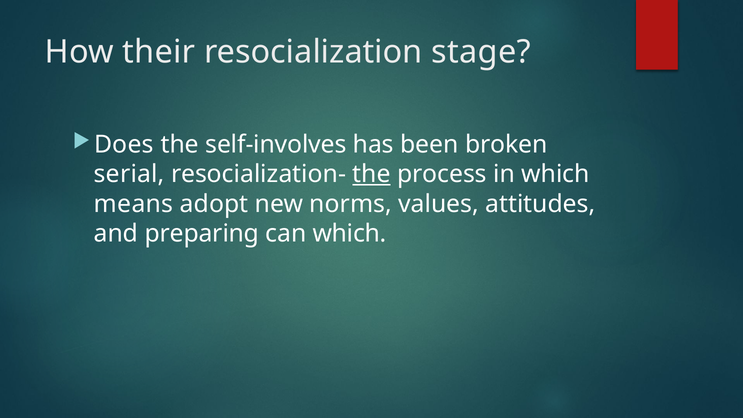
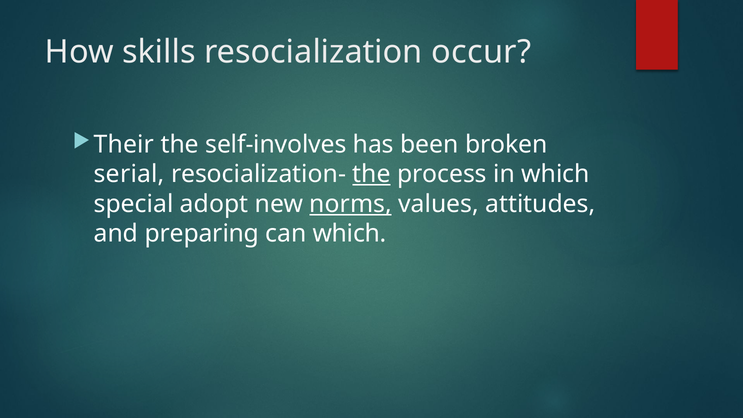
their: their -> skills
stage: stage -> occur
Does: Does -> Their
means: means -> special
norms underline: none -> present
